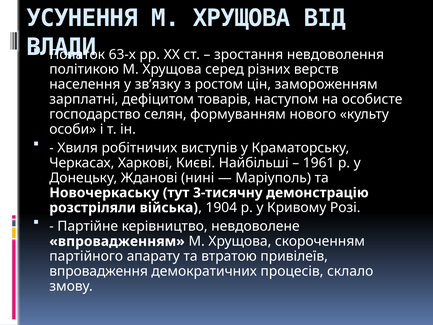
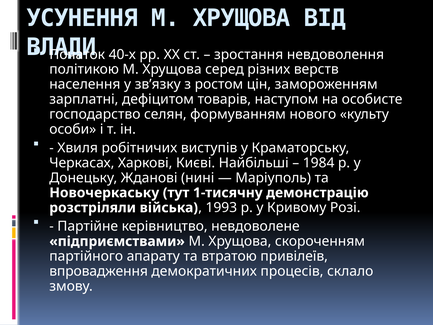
63-х: 63-х -> 40-х
1961: 1961 -> 1984
3-тисячну: 3-тисячну -> 1-тисячну
1904: 1904 -> 1993
впровадженням: впровадженням -> підприємствами
